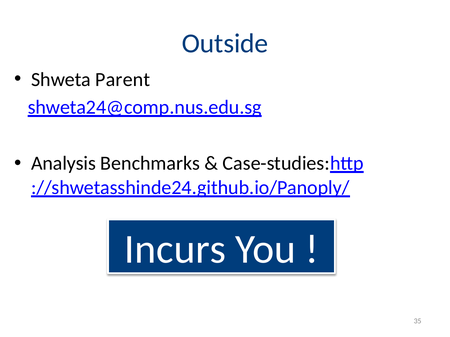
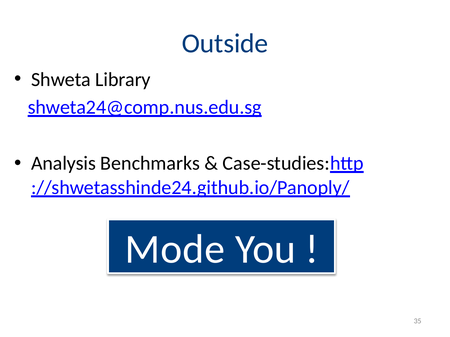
Parent: Parent -> Library
Incurs: Incurs -> Mode
